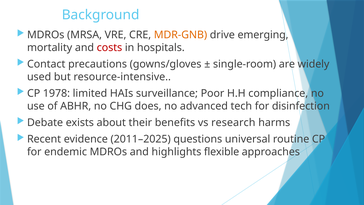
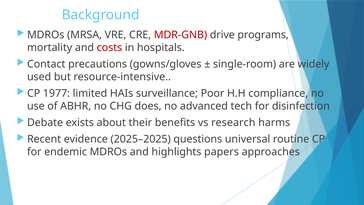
MDR-GNB colour: orange -> red
emerging: emerging -> programs
1978: 1978 -> 1977
2011–2025: 2011–2025 -> 2025–2025
flexible: flexible -> papers
